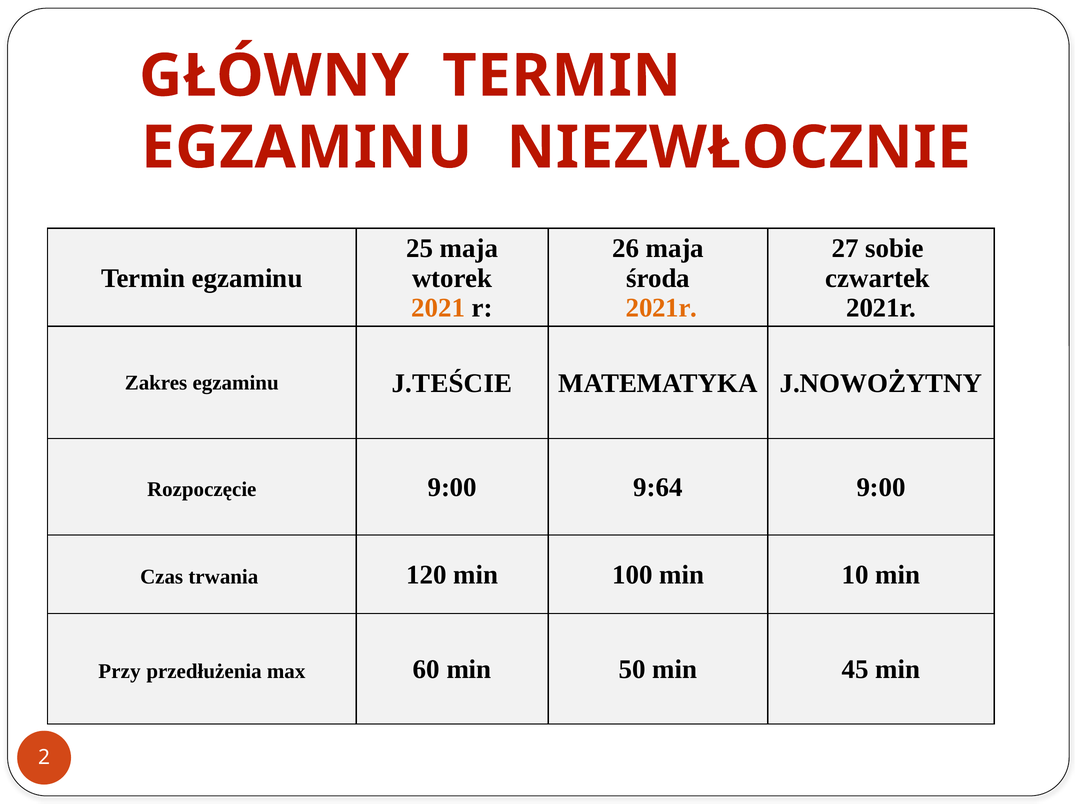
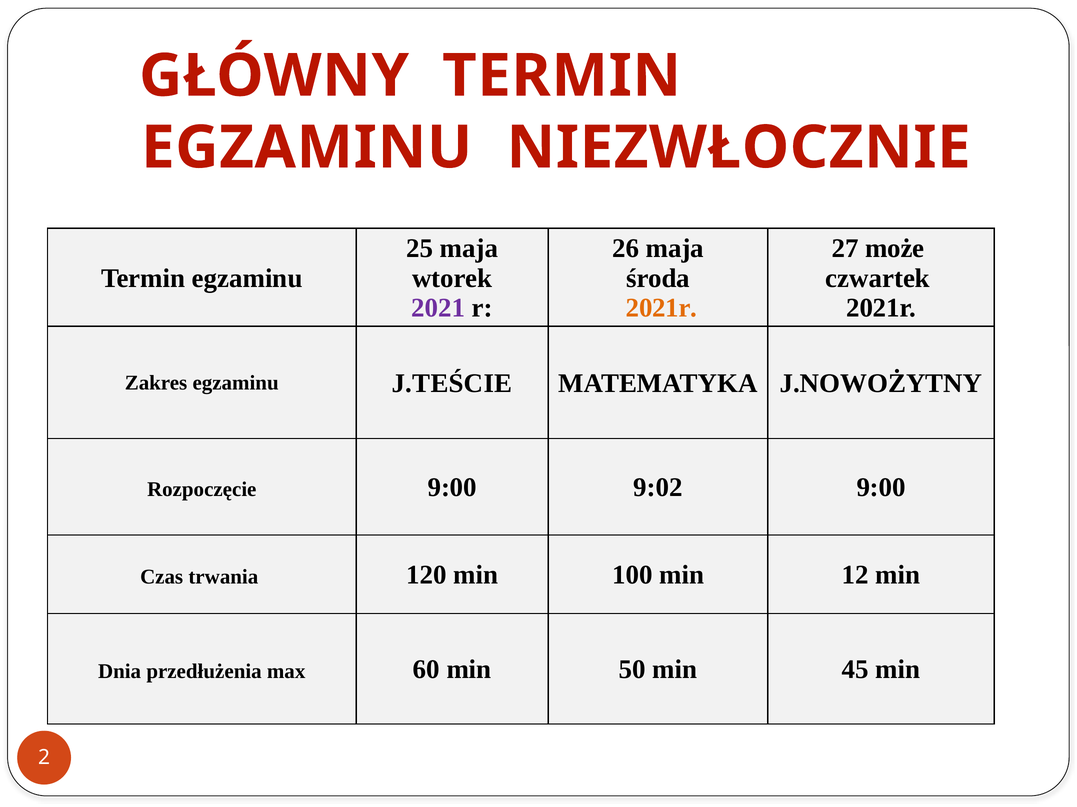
sobie: sobie -> może
2021 colour: orange -> purple
9:64: 9:64 -> 9:02
10: 10 -> 12
Przy: Przy -> Dnia
